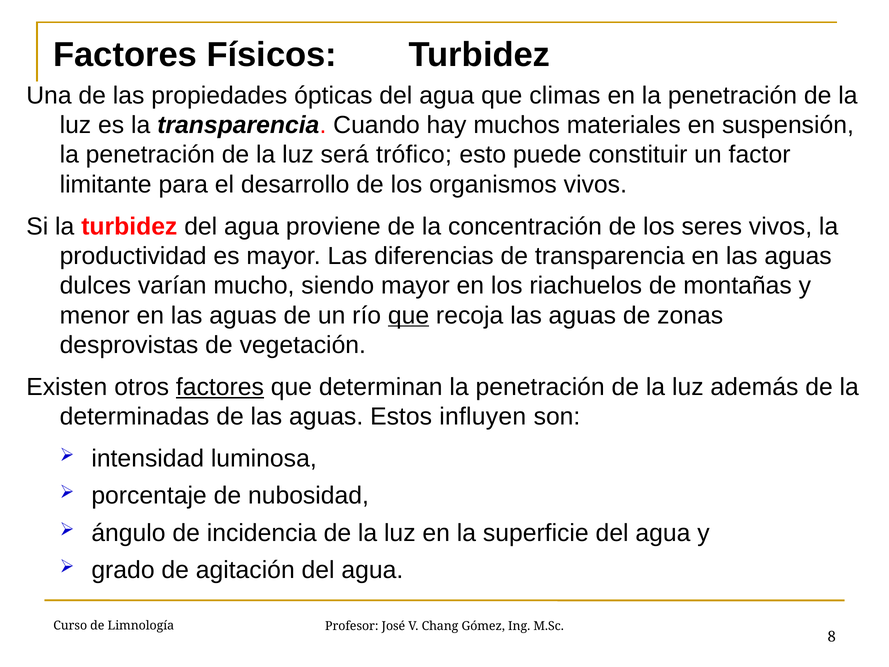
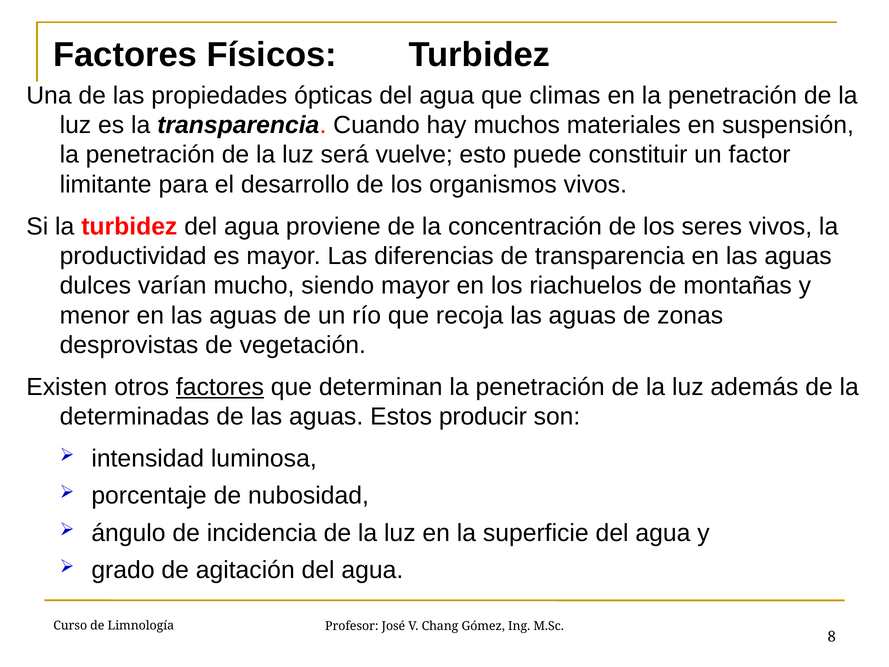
trófico: trófico -> vuelve
que at (409, 315) underline: present -> none
influyen: influyen -> producir
